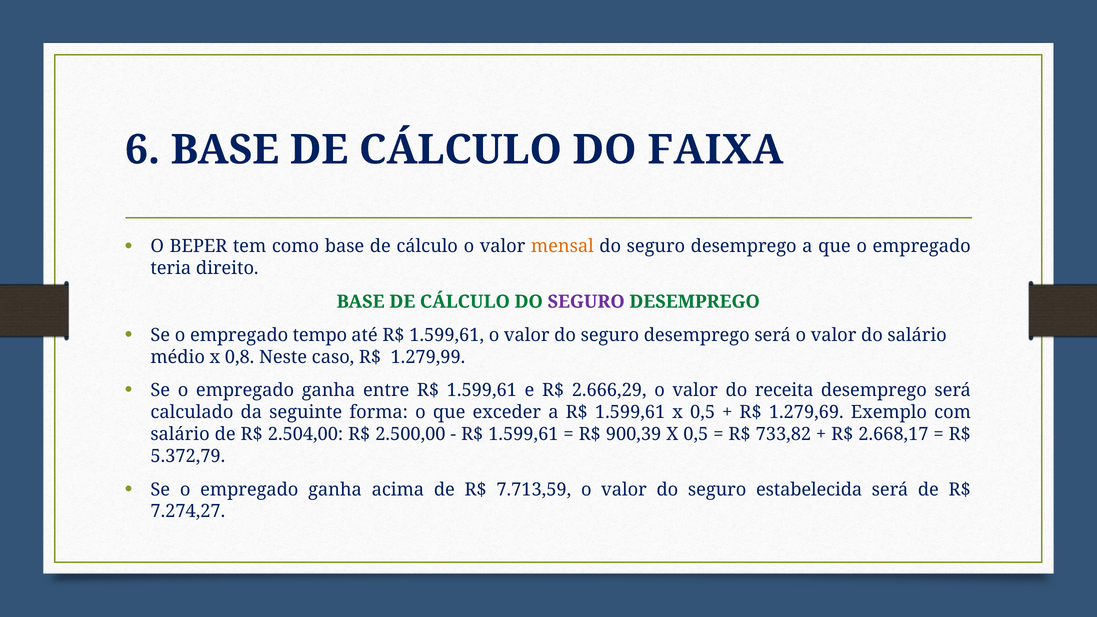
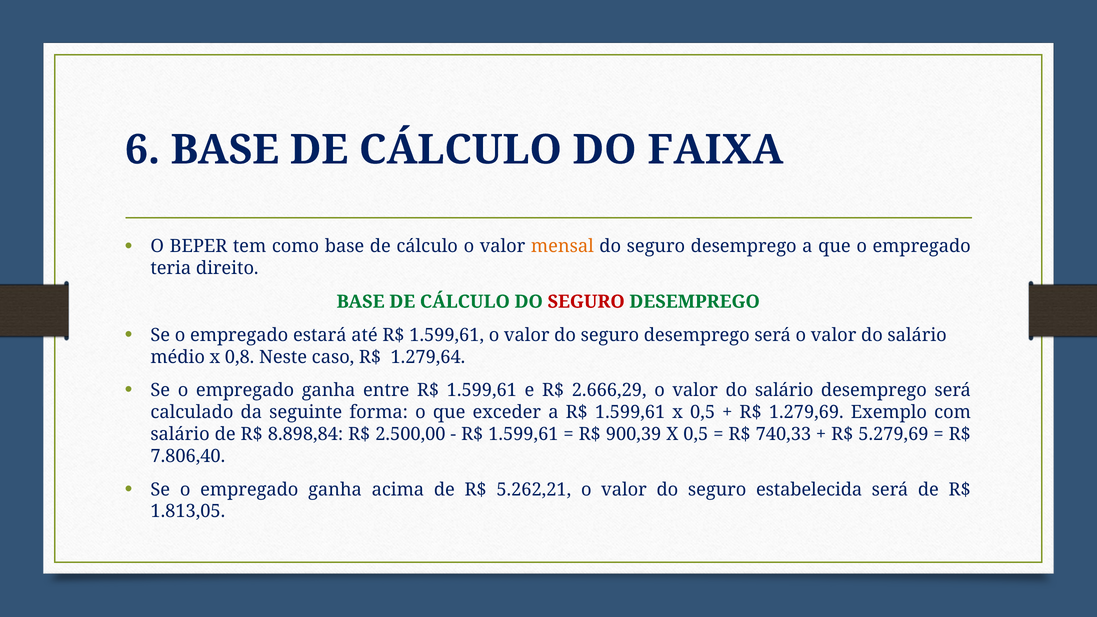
SEGURO at (586, 302) colour: purple -> red
tempo: tempo -> estará
1.279,99: 1.279,99 -> 1.279,64
receita at (784, 390): receita -> salário
2.504,00: 2.504,00 -> 8.898,84
733,82: 733,82 -> 740,33
2.668,17: 2.668,17 -> 5.279,69
5.372,79: 5.372,79 -> 7.806,40
7.713,59: 7.713,59 -> 5.262,21
7.274,27: 7.274,27 -> 1.813,05
